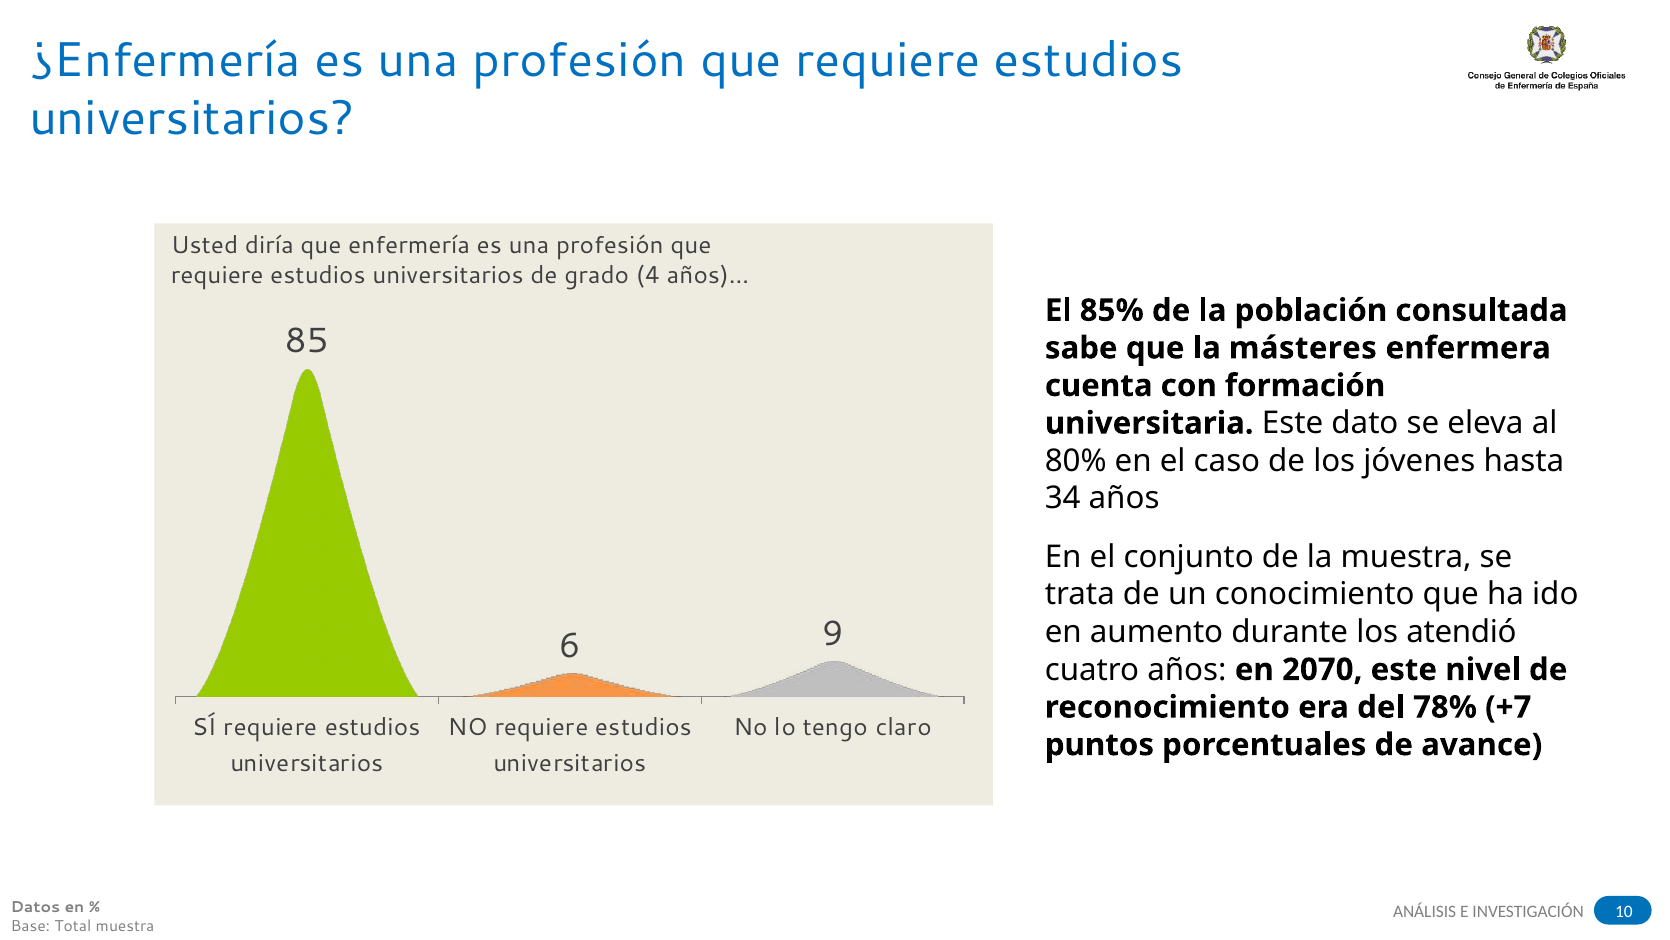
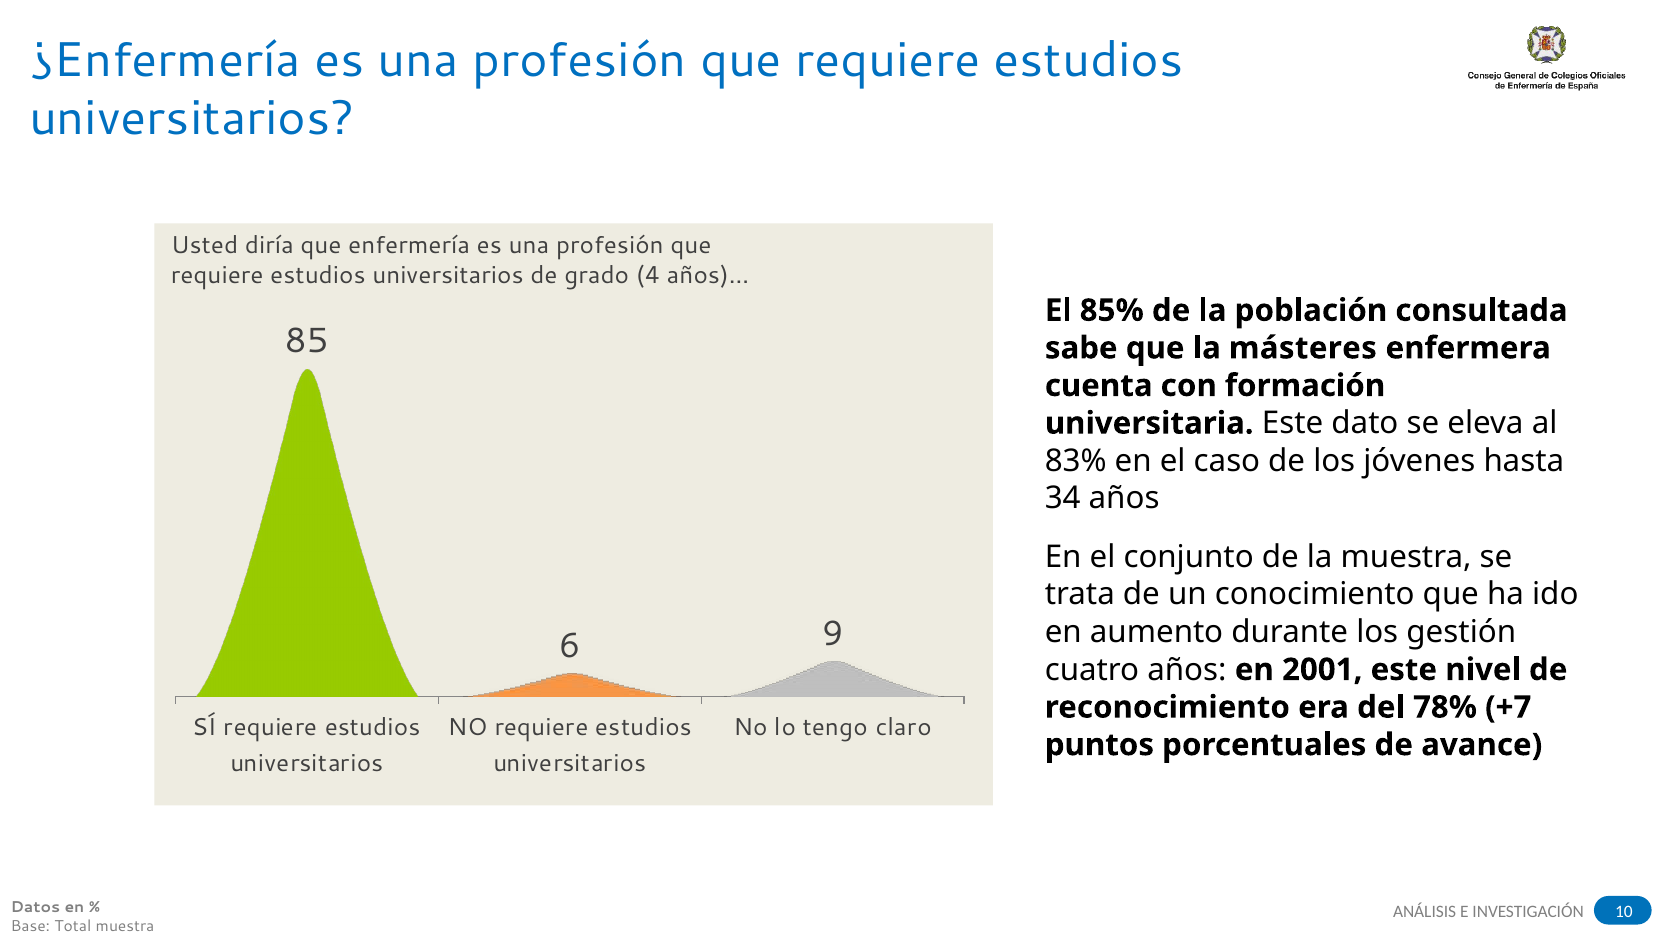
80%: 80% -> 83%
atendió: atendió -> gestión
2070: 2070 -> 2001
